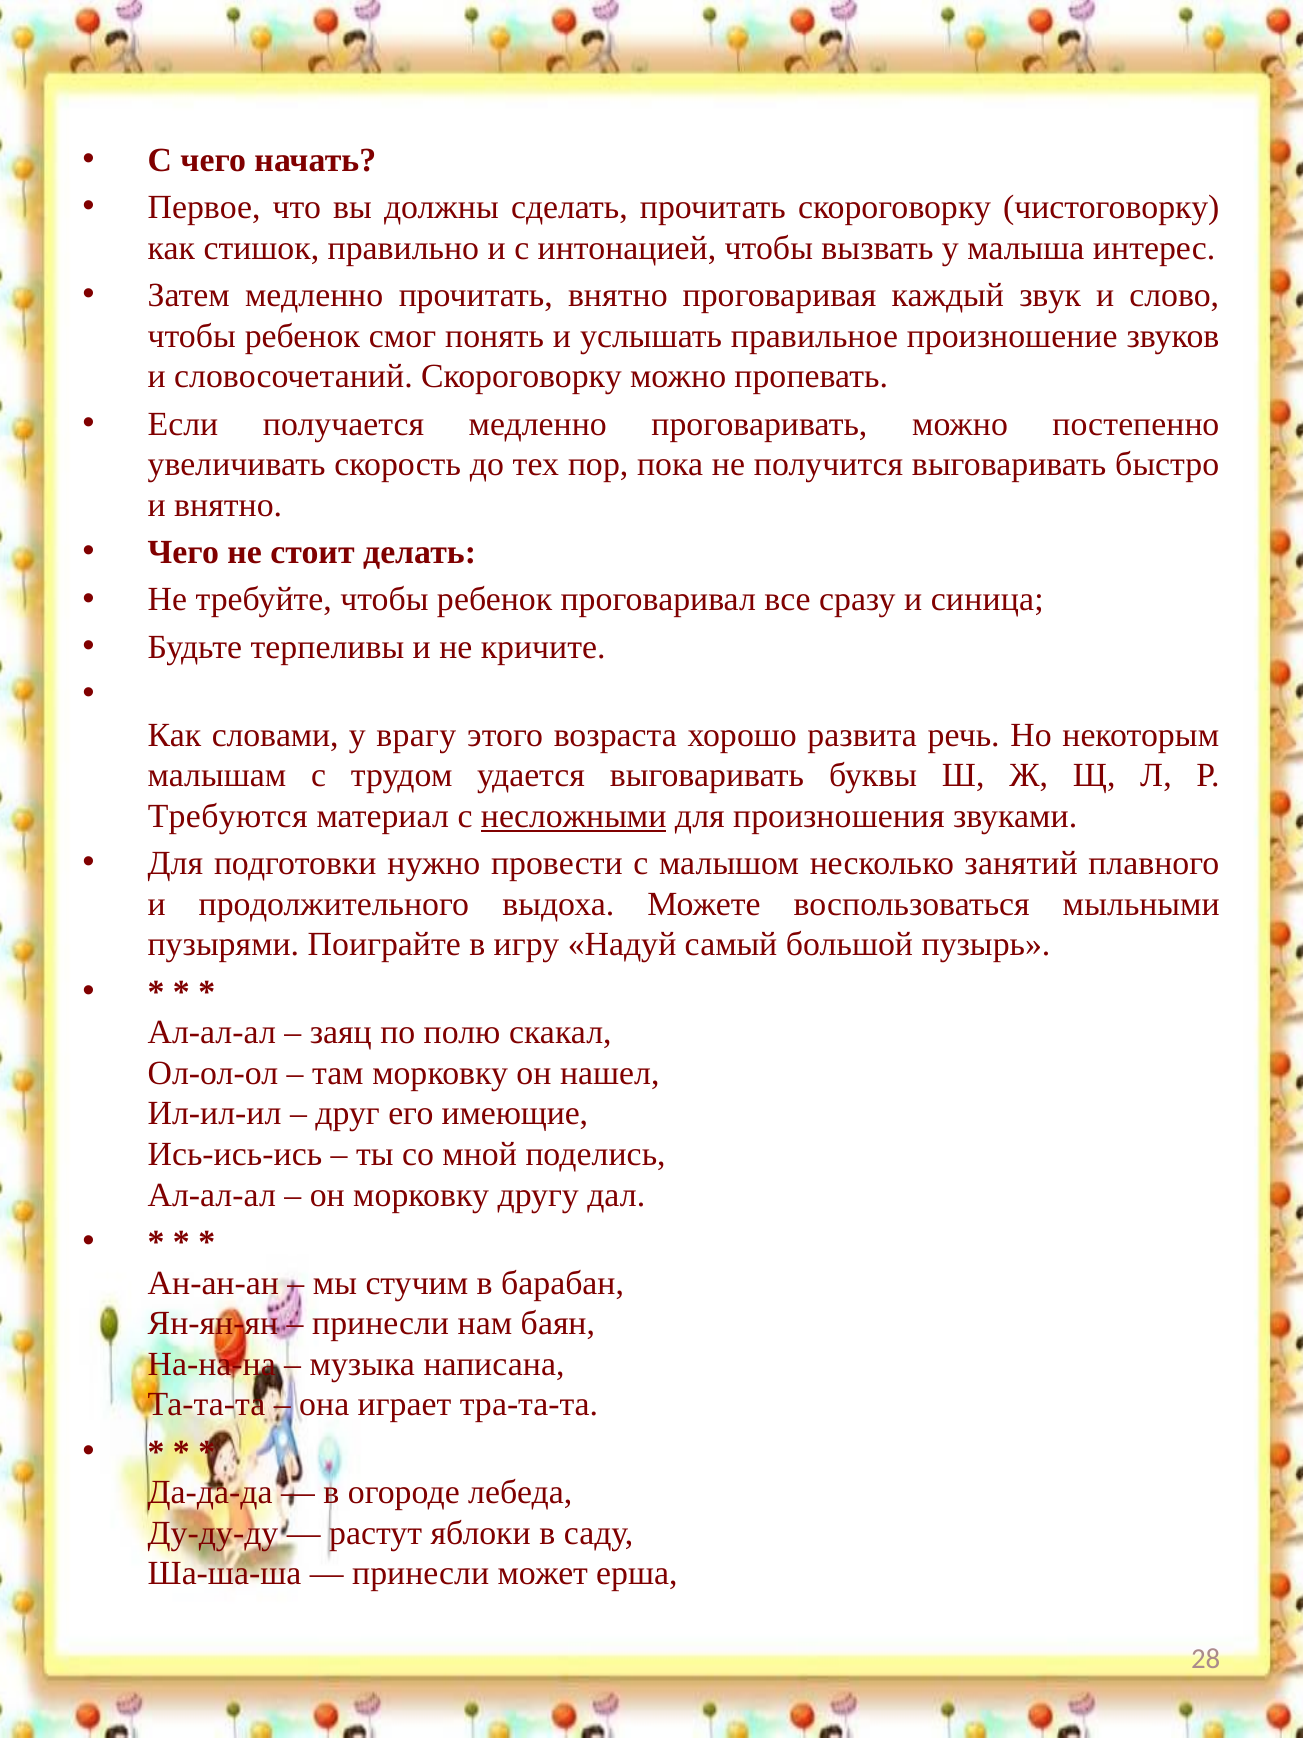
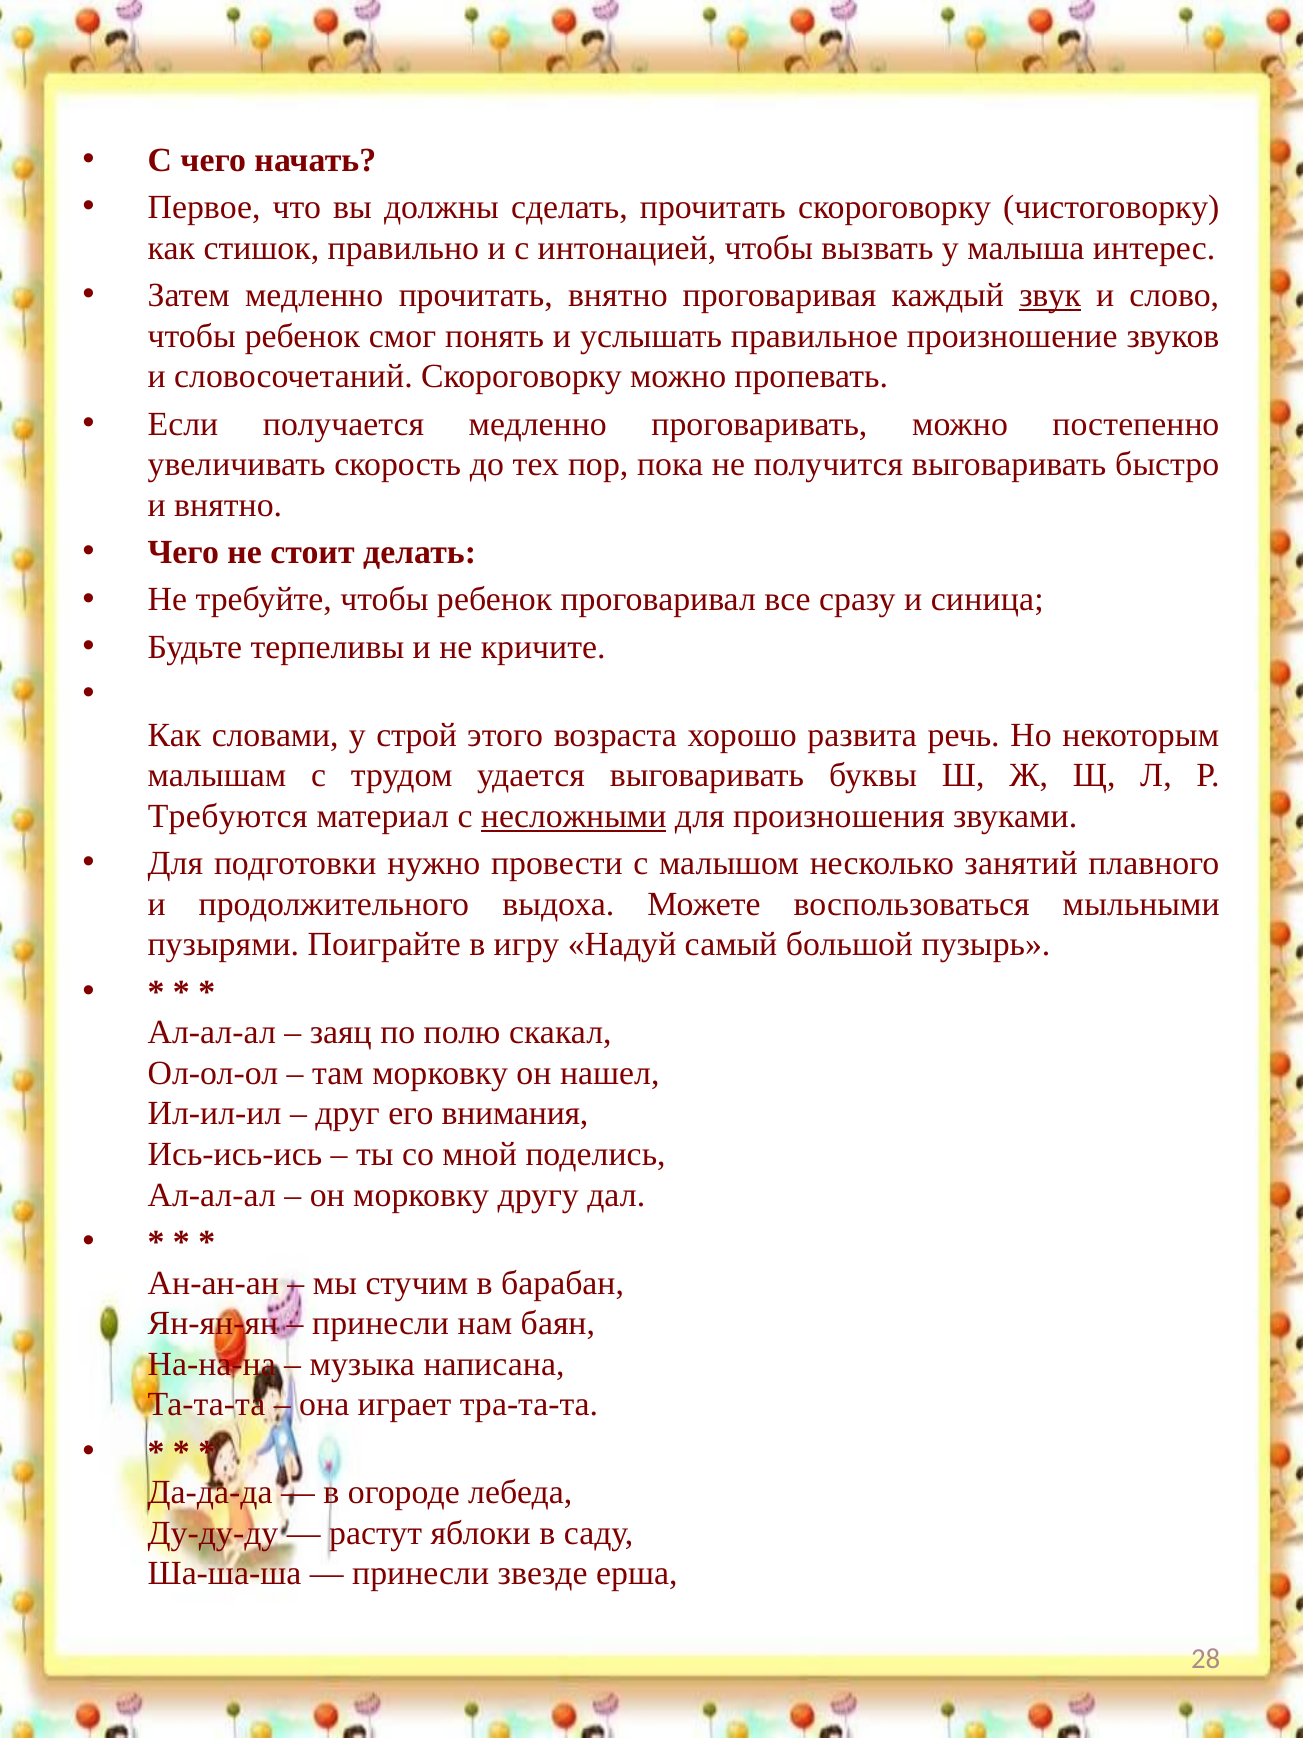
звук underline: none -> present
врагу: врагу -> строй
имеющие: имеющие -> внимания
может: может -> звезде
